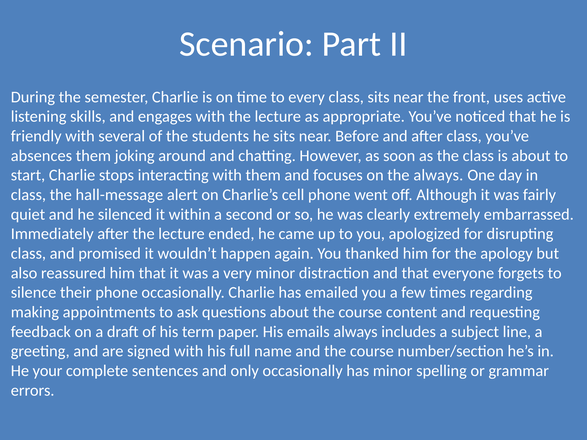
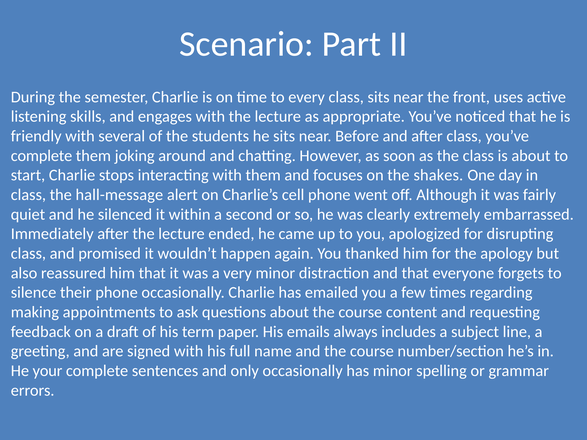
absences at (41, 156): absences -> complete
the always: always -> shakes
